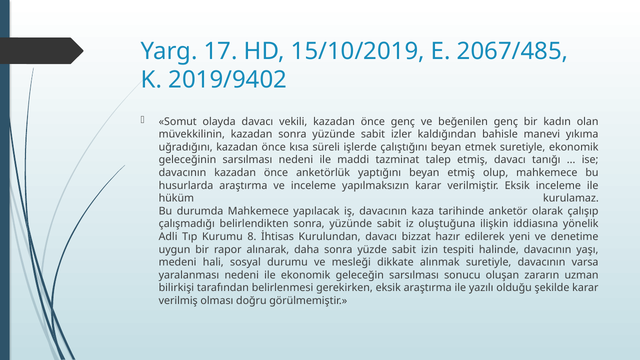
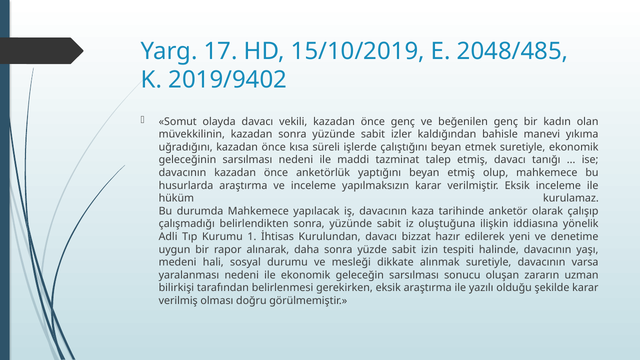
2067/485: 2067/485 -> 2048/485
8: 8 -> 1
